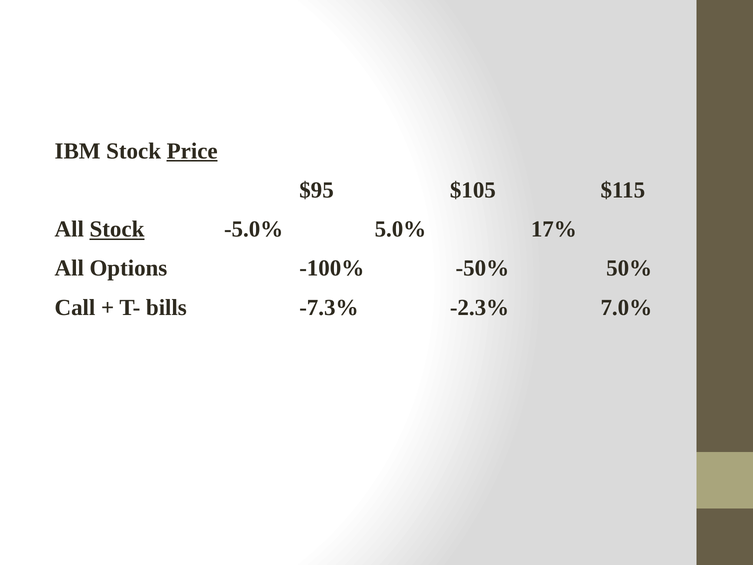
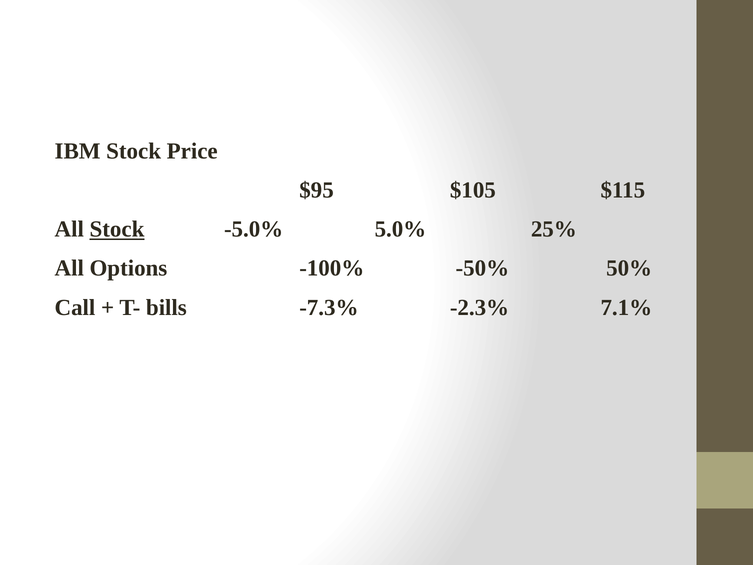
Price underline: present -> none
17%: 17% -> 25%
7.0%: 7.0% -> 7.1%
